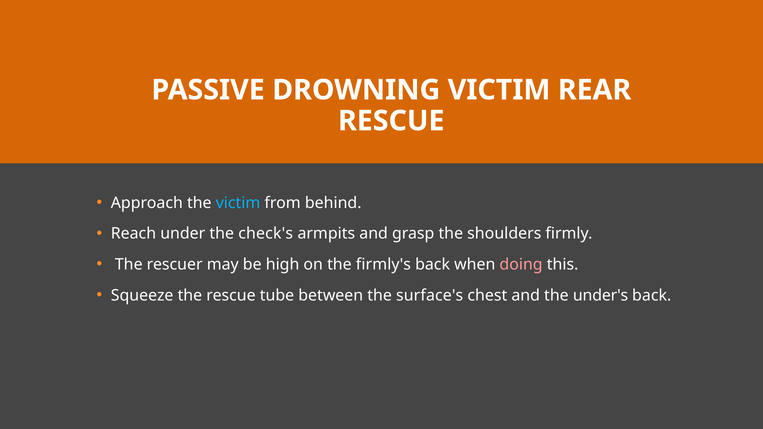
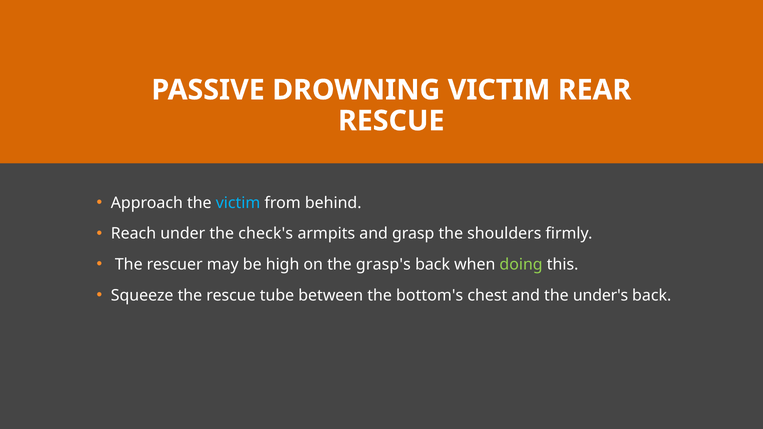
firmly's: firmly's -> grasp's
doing colour: pink -> light green
surface's: surface's -> bottom's
